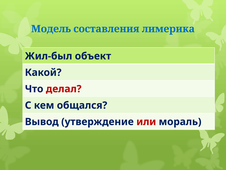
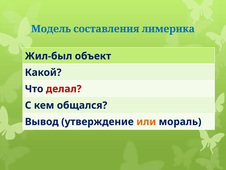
или colour: red -> orange
